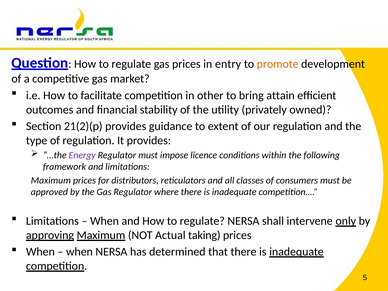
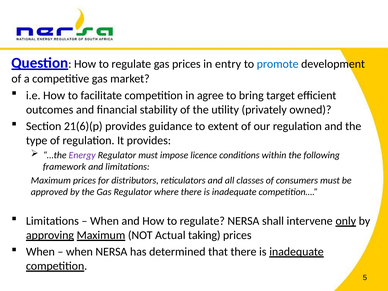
promote colour: orange -> blue
other: other -> agree
attain: attain -> target
21(2)(p: 21(2)(p -> 21(6)(p
